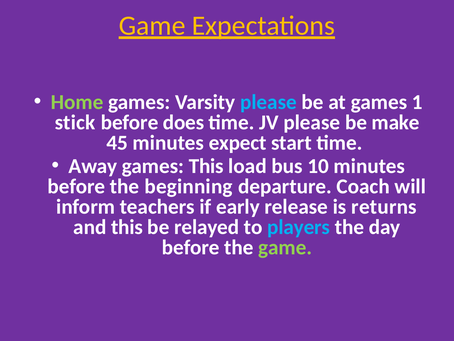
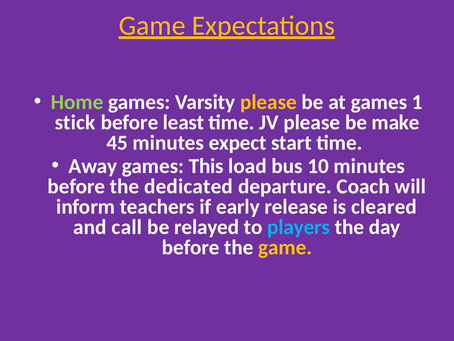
please at (268, 102) colour: light blue -> yellow
does: does -> least
beginning: beginning -> dedicated
returns: returns -> cleared
and this: this -> call
game at (285, 247) colour: light green -> yellow
